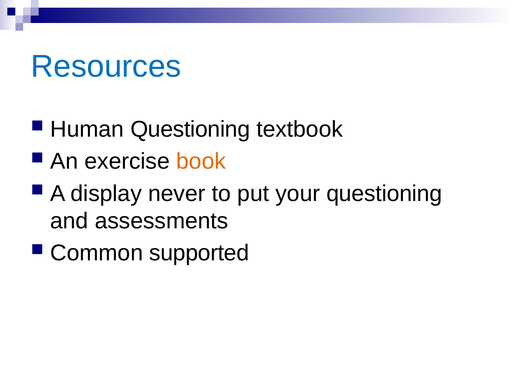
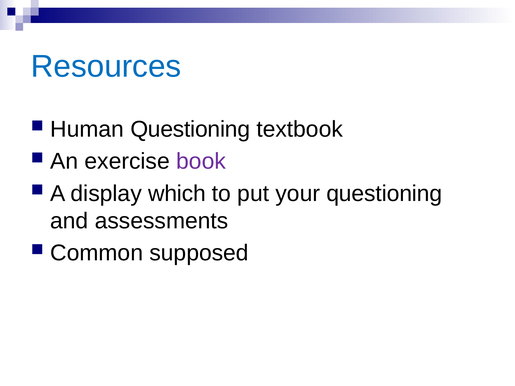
book colour: orange -> purple
never: never -> which
supported: supported -> supposed
